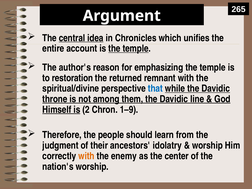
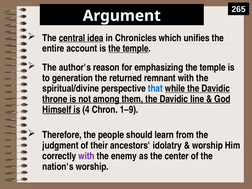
restoration: restoration -> generation
2: 2 -> 4
with at (86, 156) colour: orange -> purple
